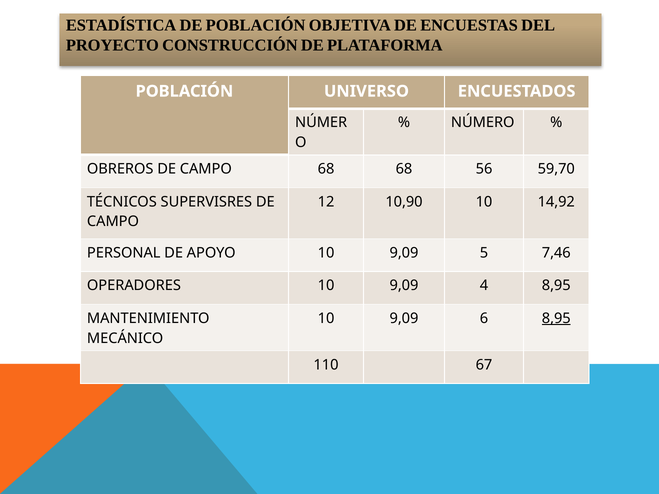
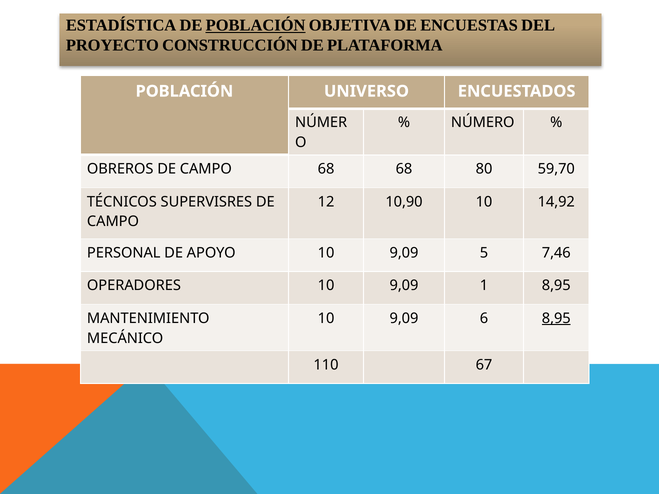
POBLACIÓN at (256, 25) underline: none -> present
56: 56 -> 80
4: 4 -> 1
